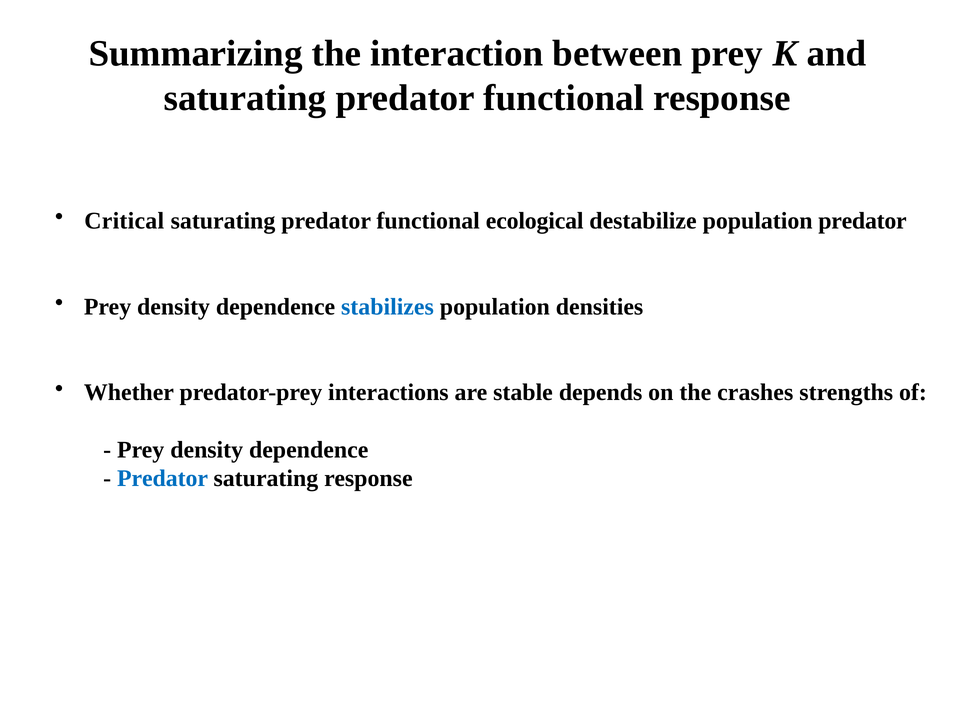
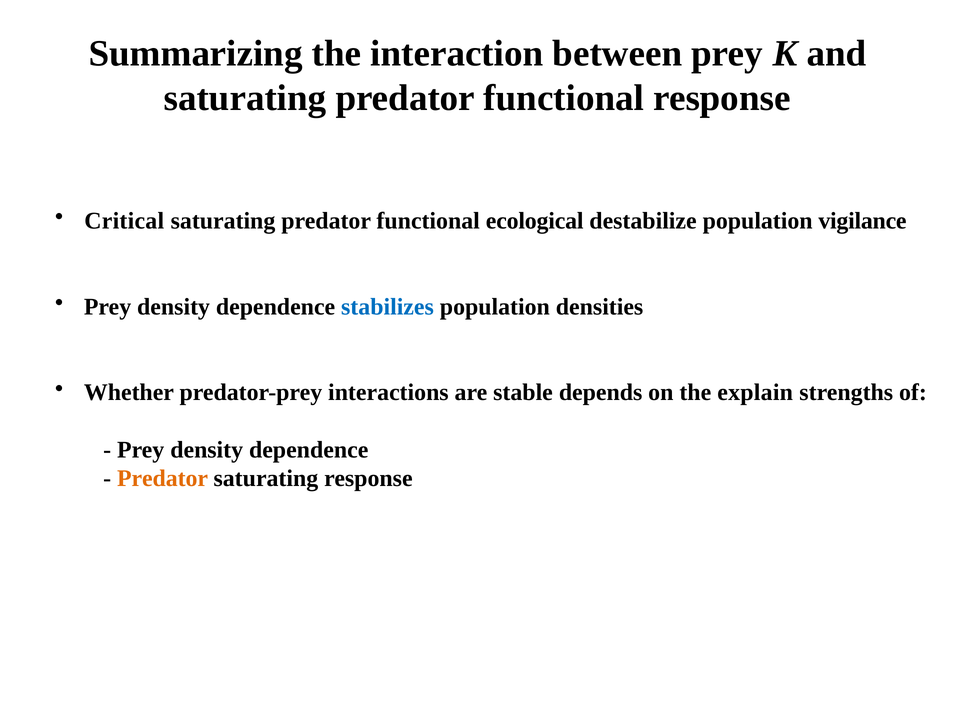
population predator: predator -> vigilance
crashes: crashes -> explain
Predator at (163, 479) colour: blue -> orange
